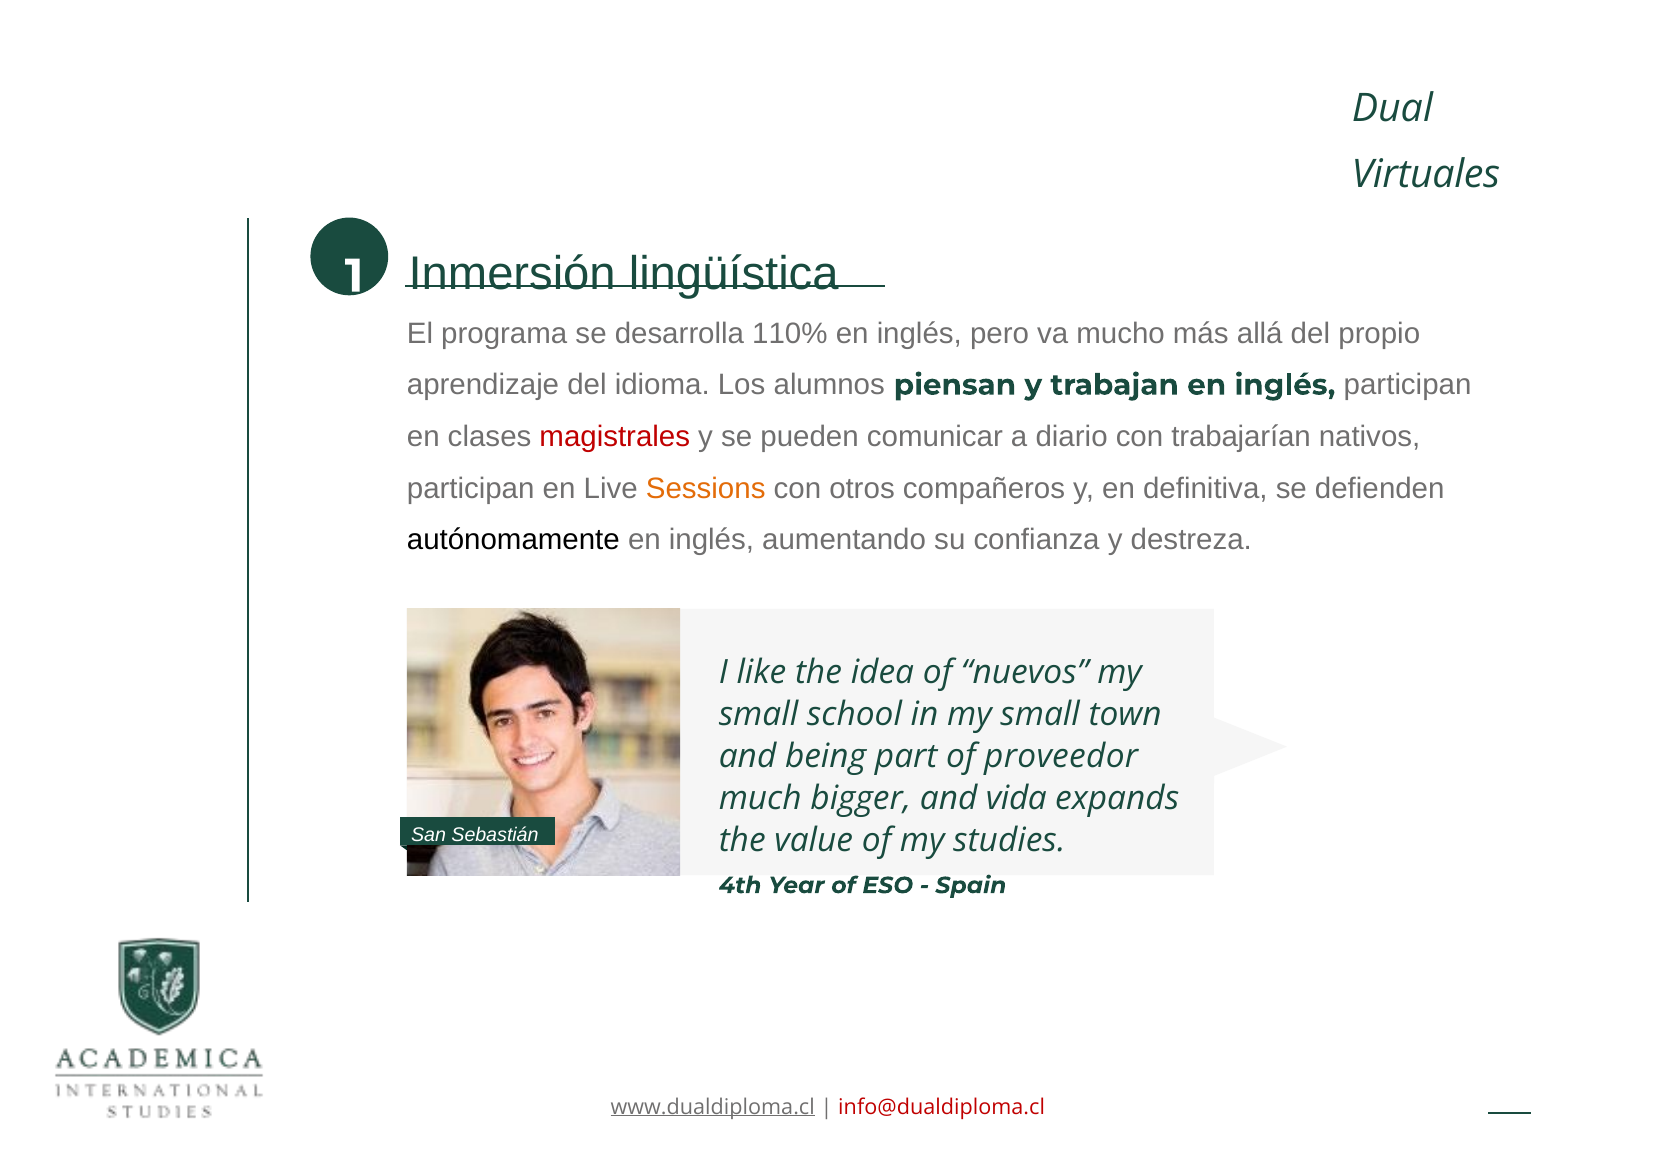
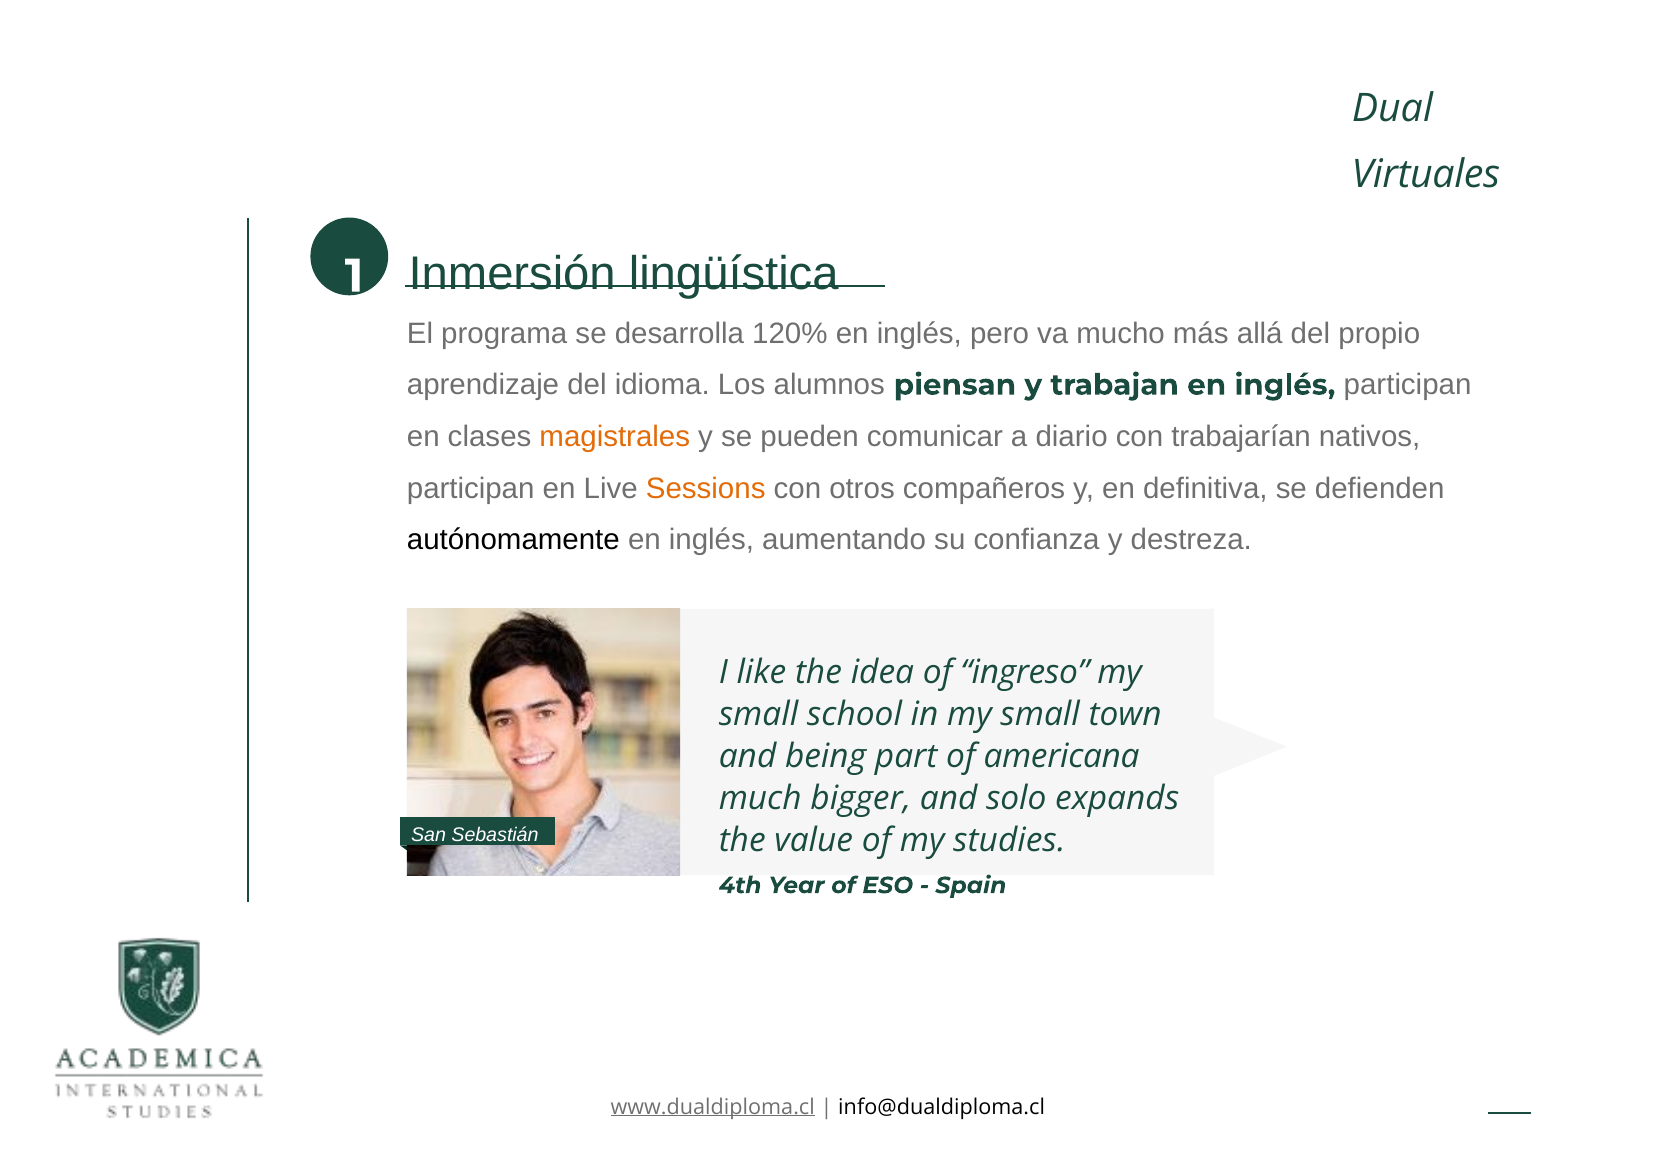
110%: 110% -> 120%
magistrales colour: red -> orange
nuevos: nuevos -> ingreso
proveedor: proveedor -> americana
vida: vida -> solo
info@dualdiploma.cl colour: red -> black
